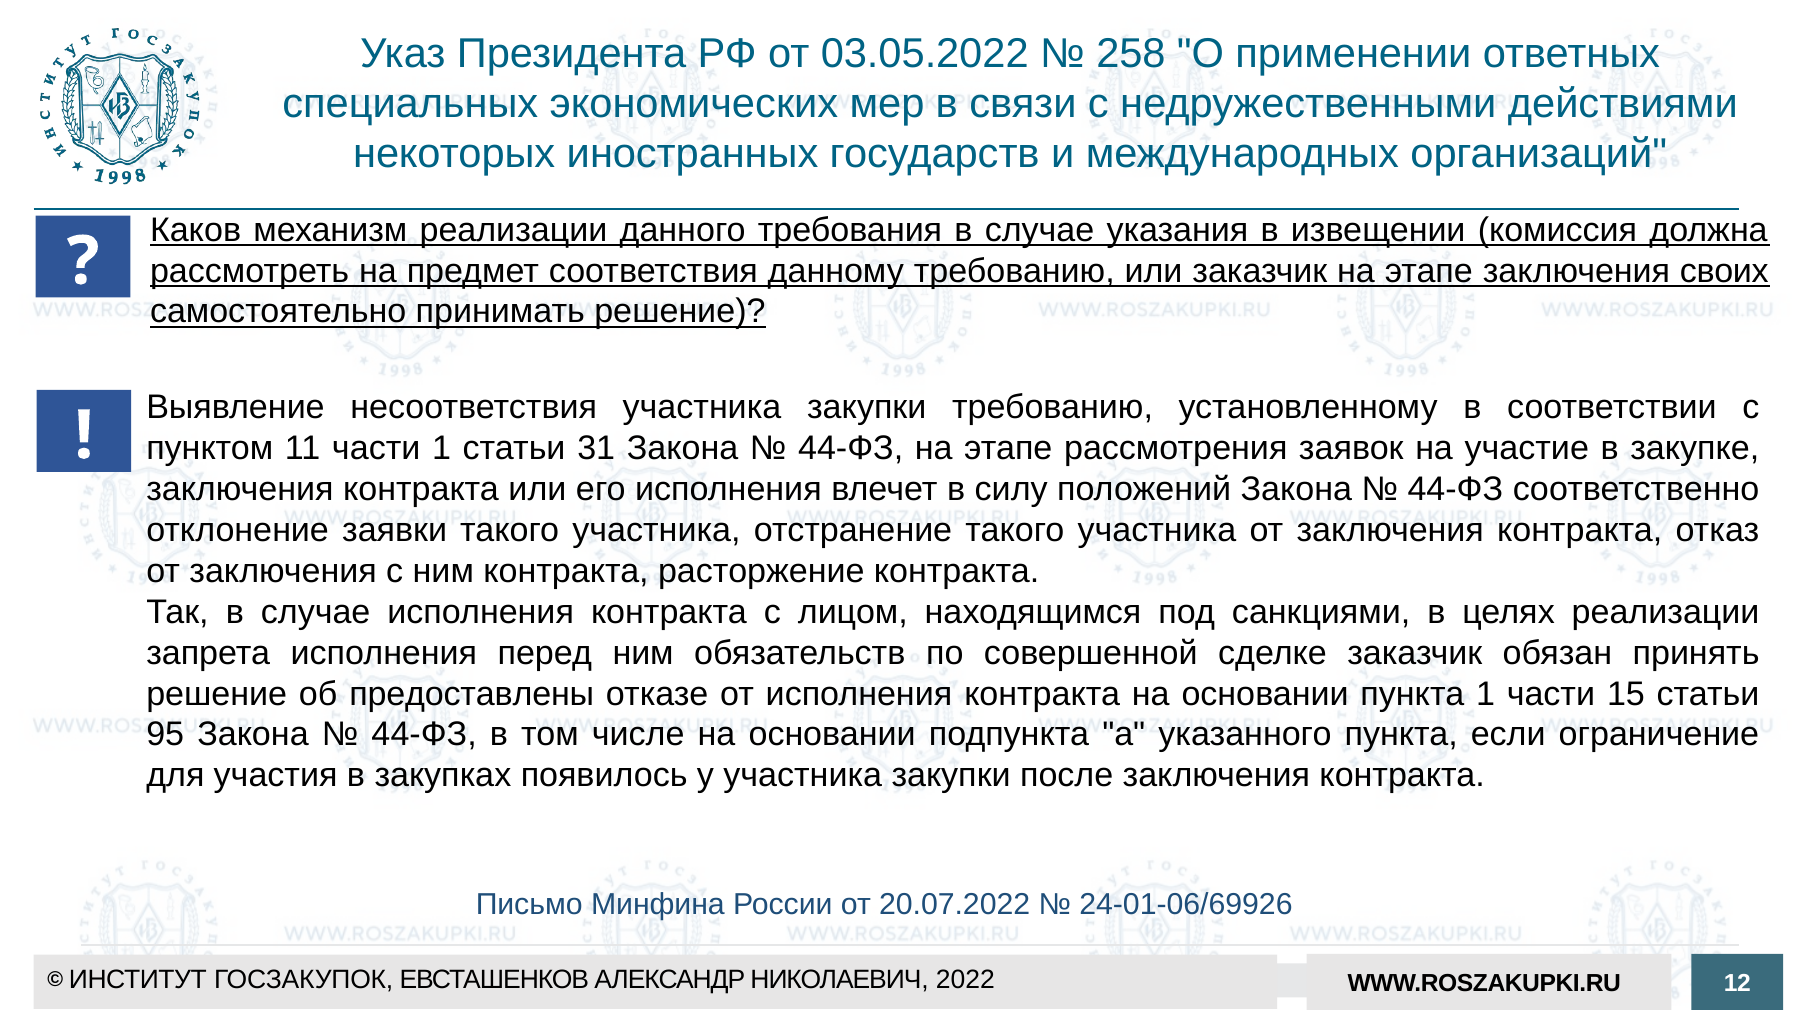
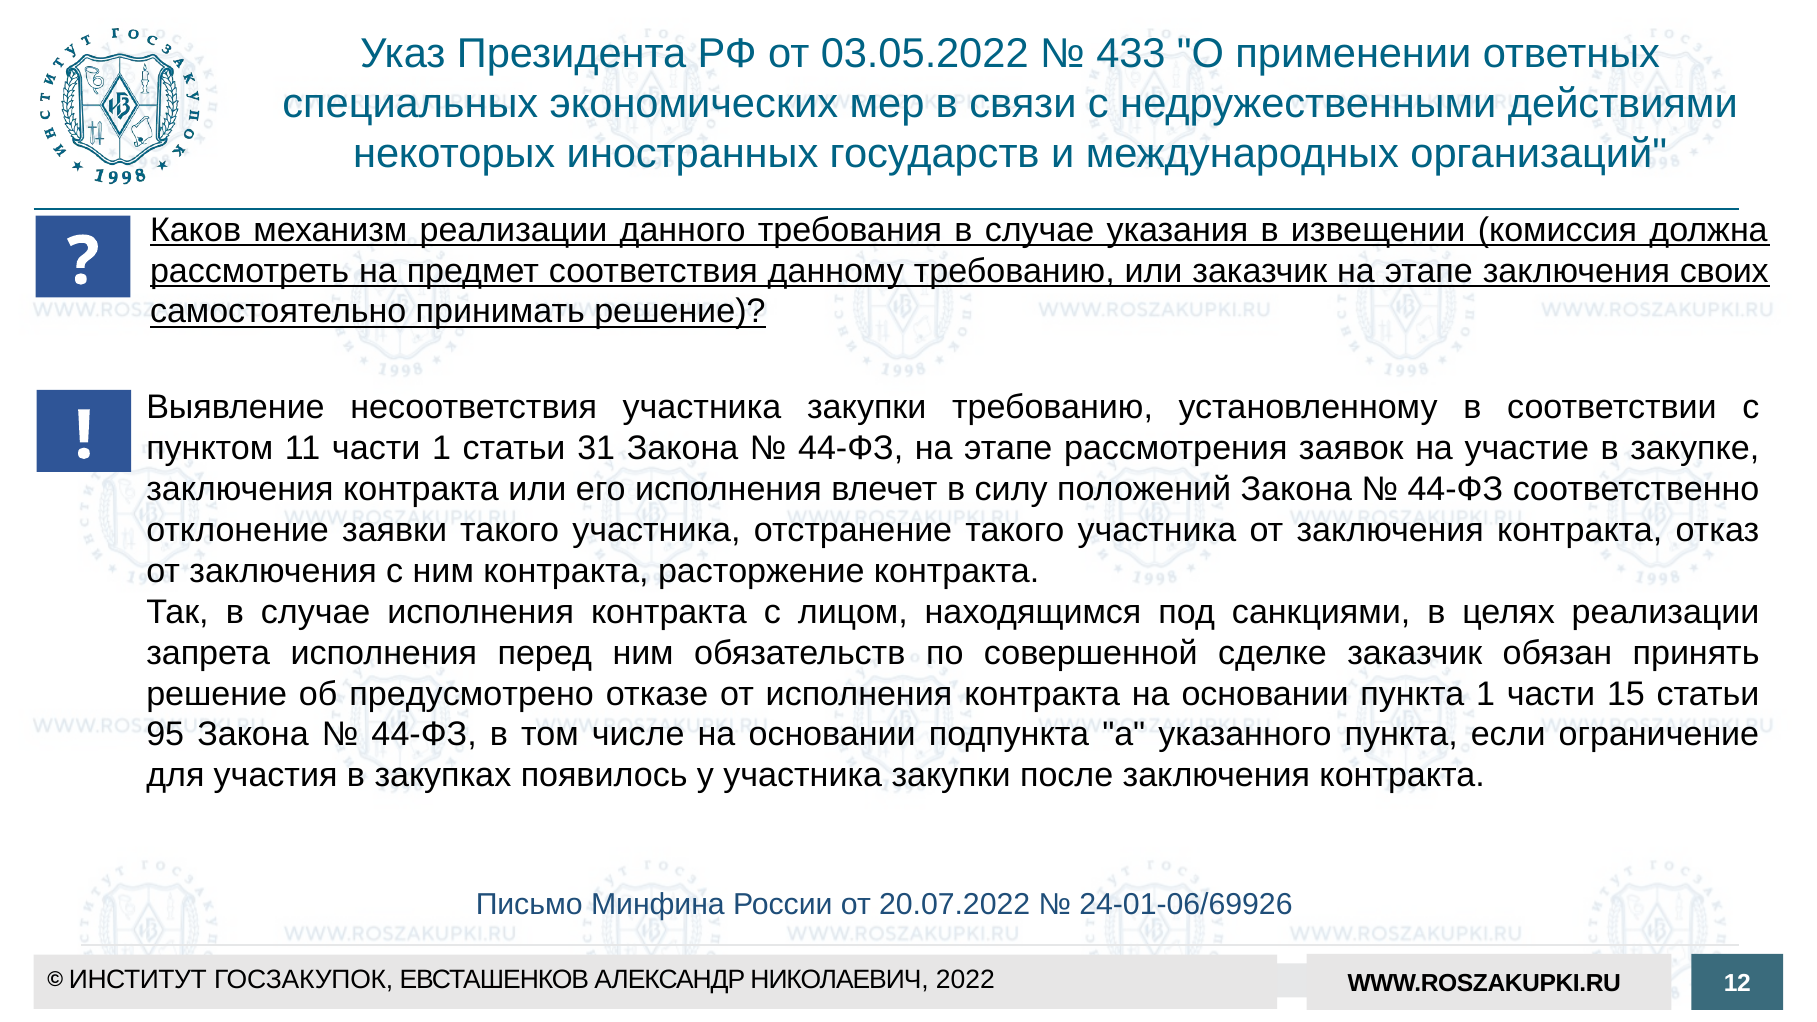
258: 258 -> 433
предоставлены: предоставлены -> предусмотрено
